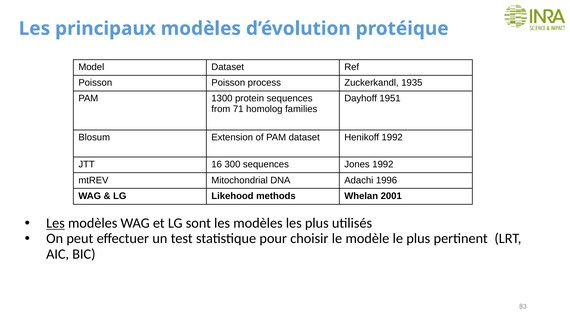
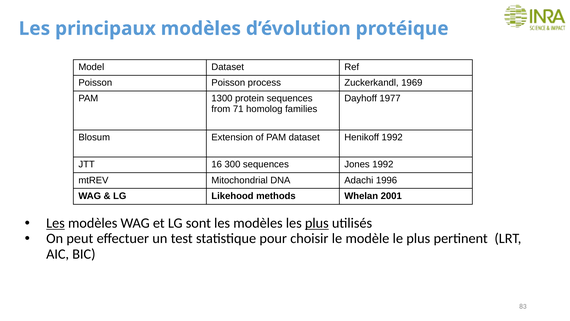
1935: 1935 -> 1969
1951: 1951 -> 1977
plus at (317, 223) underline: none -> present
